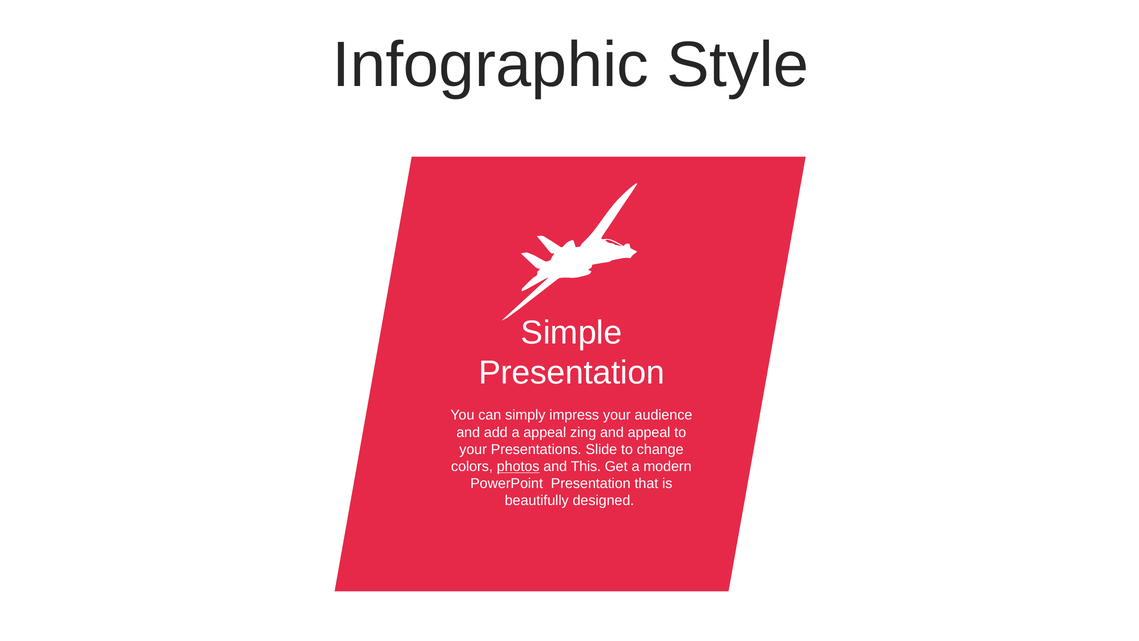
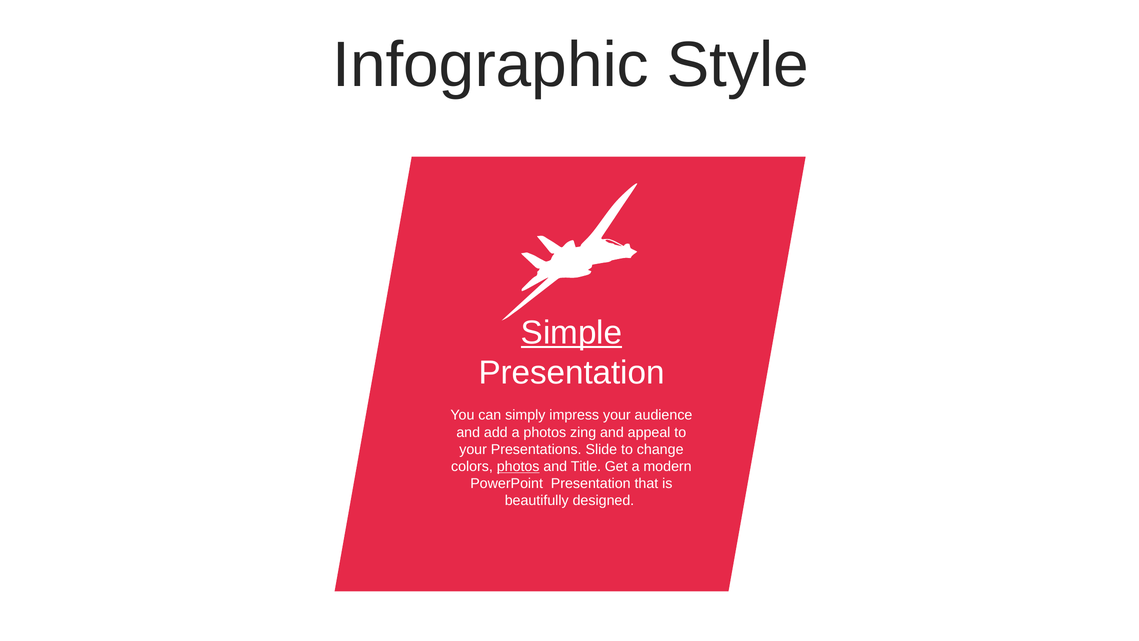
Simple at (572, 333) underline: none -> present
a appeal: appeal -> photos
This: This -> Title
